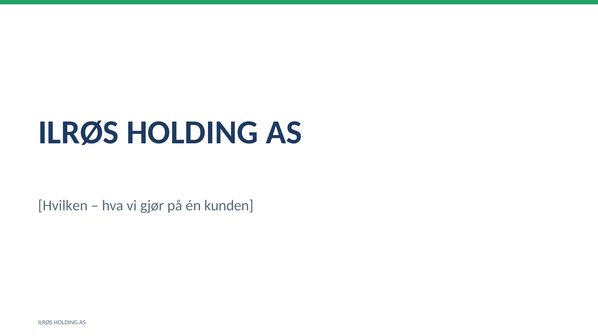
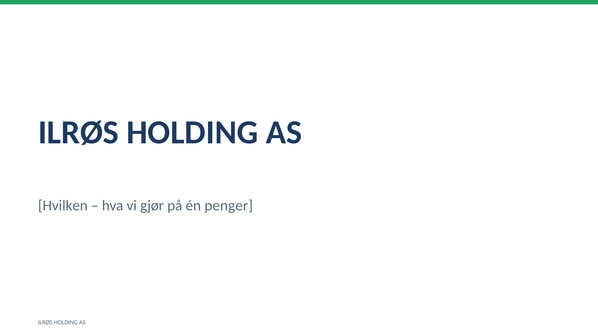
kunden: kunden -> penger
